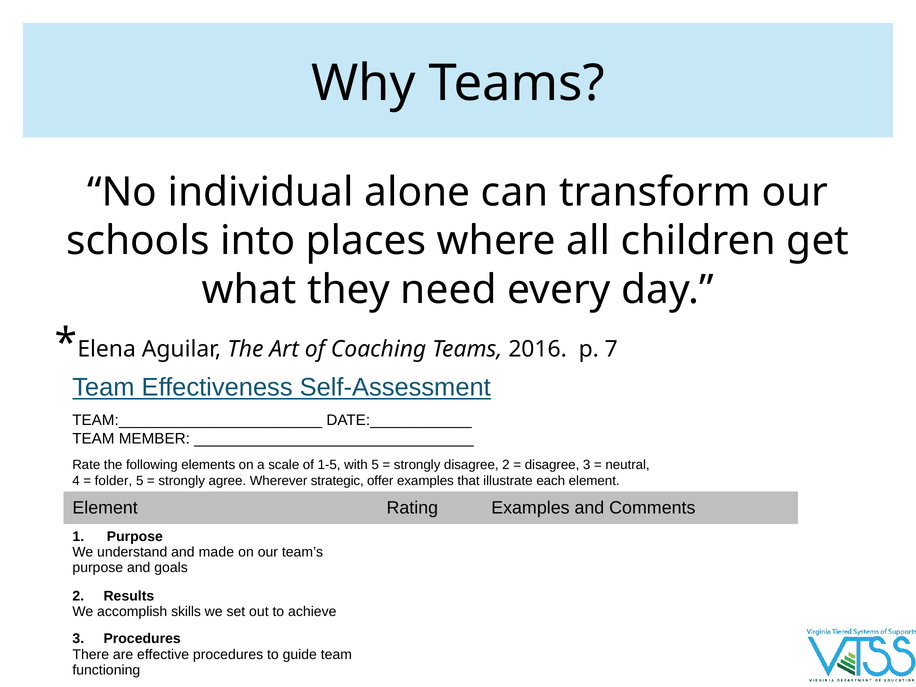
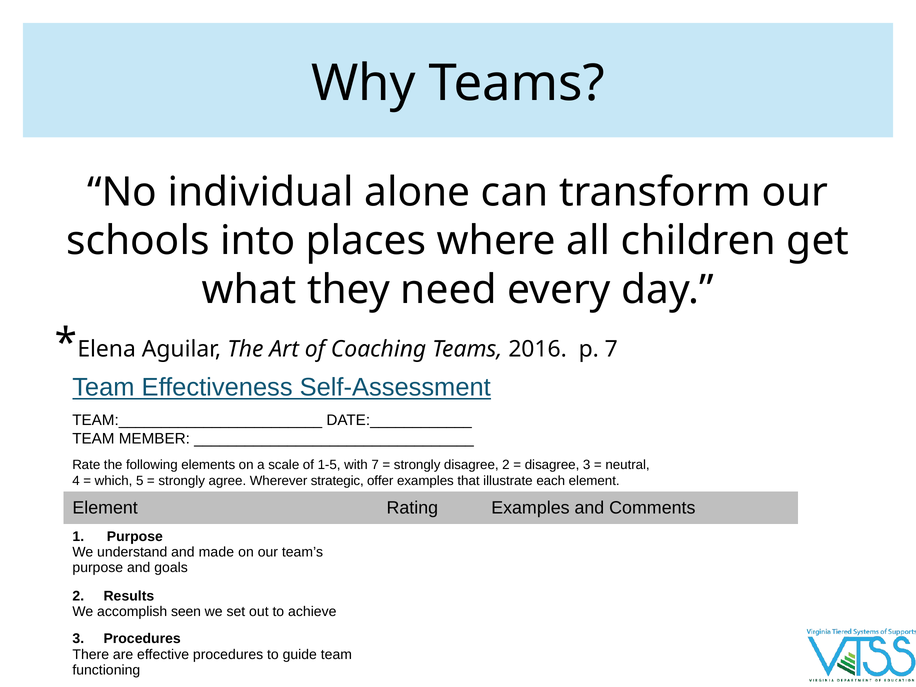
with 5: 5 -> 7
folder: folder -> which
skills: skills -> seen
